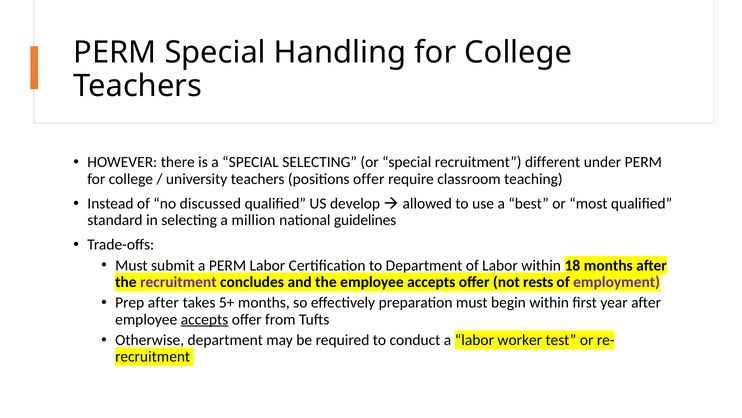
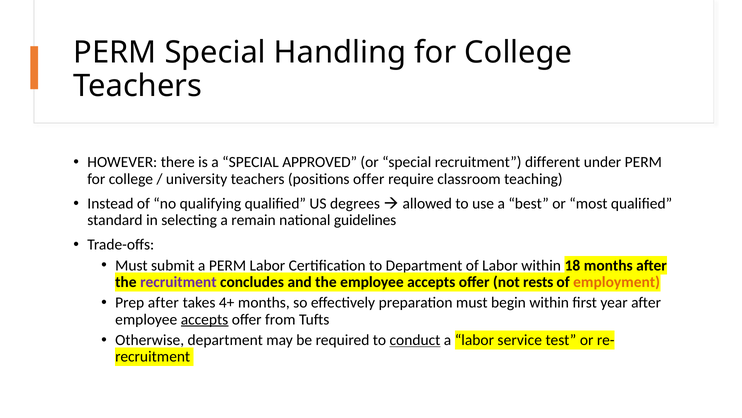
SPECIAL SELECTING: SELECTING -> APPROVED
discussed: discussed -> qualifying
develop: develop -> degrees
million: million -> remain
employment colour: purple -> orange
5+: 5+ -> 4+
conduct underline: none -> present
worker: worker -> service
